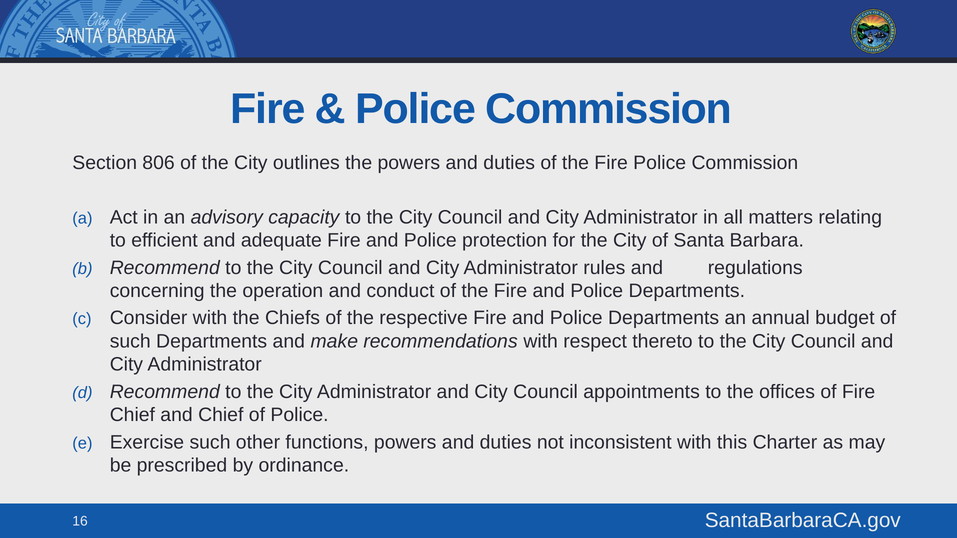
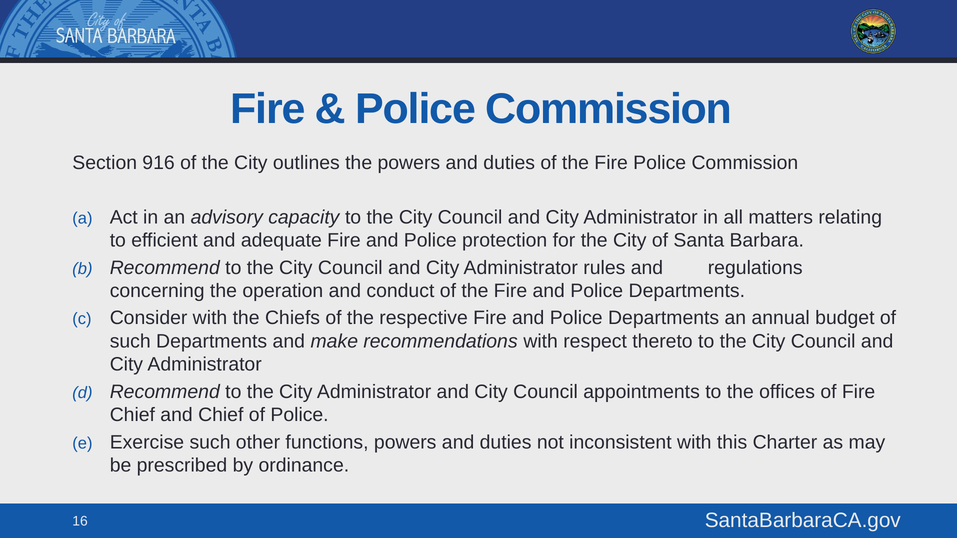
806: 806 -> 916
